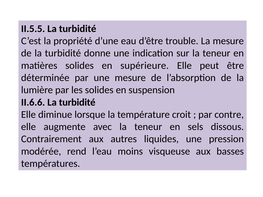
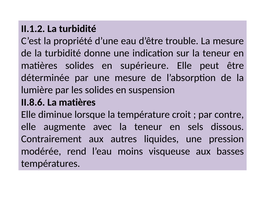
II.5.5: II.5.5 -> II.1.2
II.6.6: II.6.6 -> II.8.6
turbidité at (77, 102): turbidité -> matières
